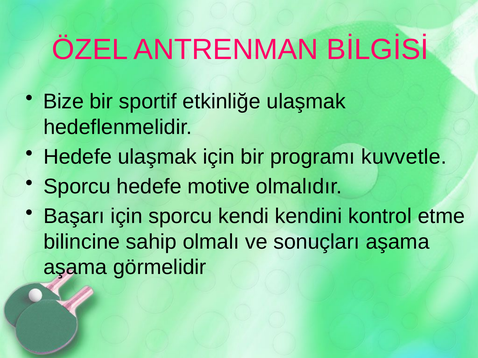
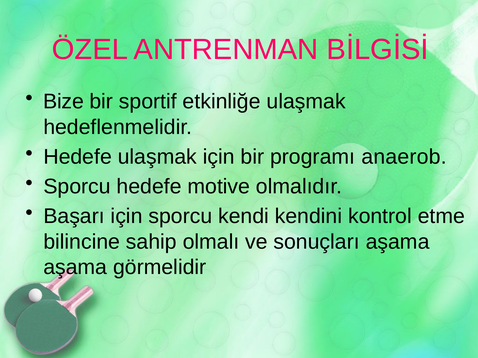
kuvvetle: kuvvetle -> anaerob
